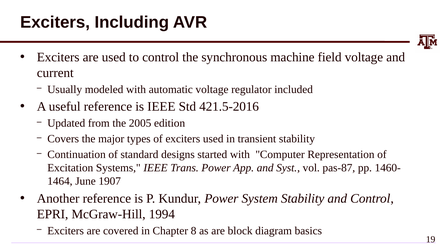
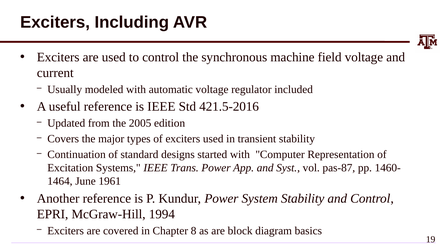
1907: 1907 -> 1961
